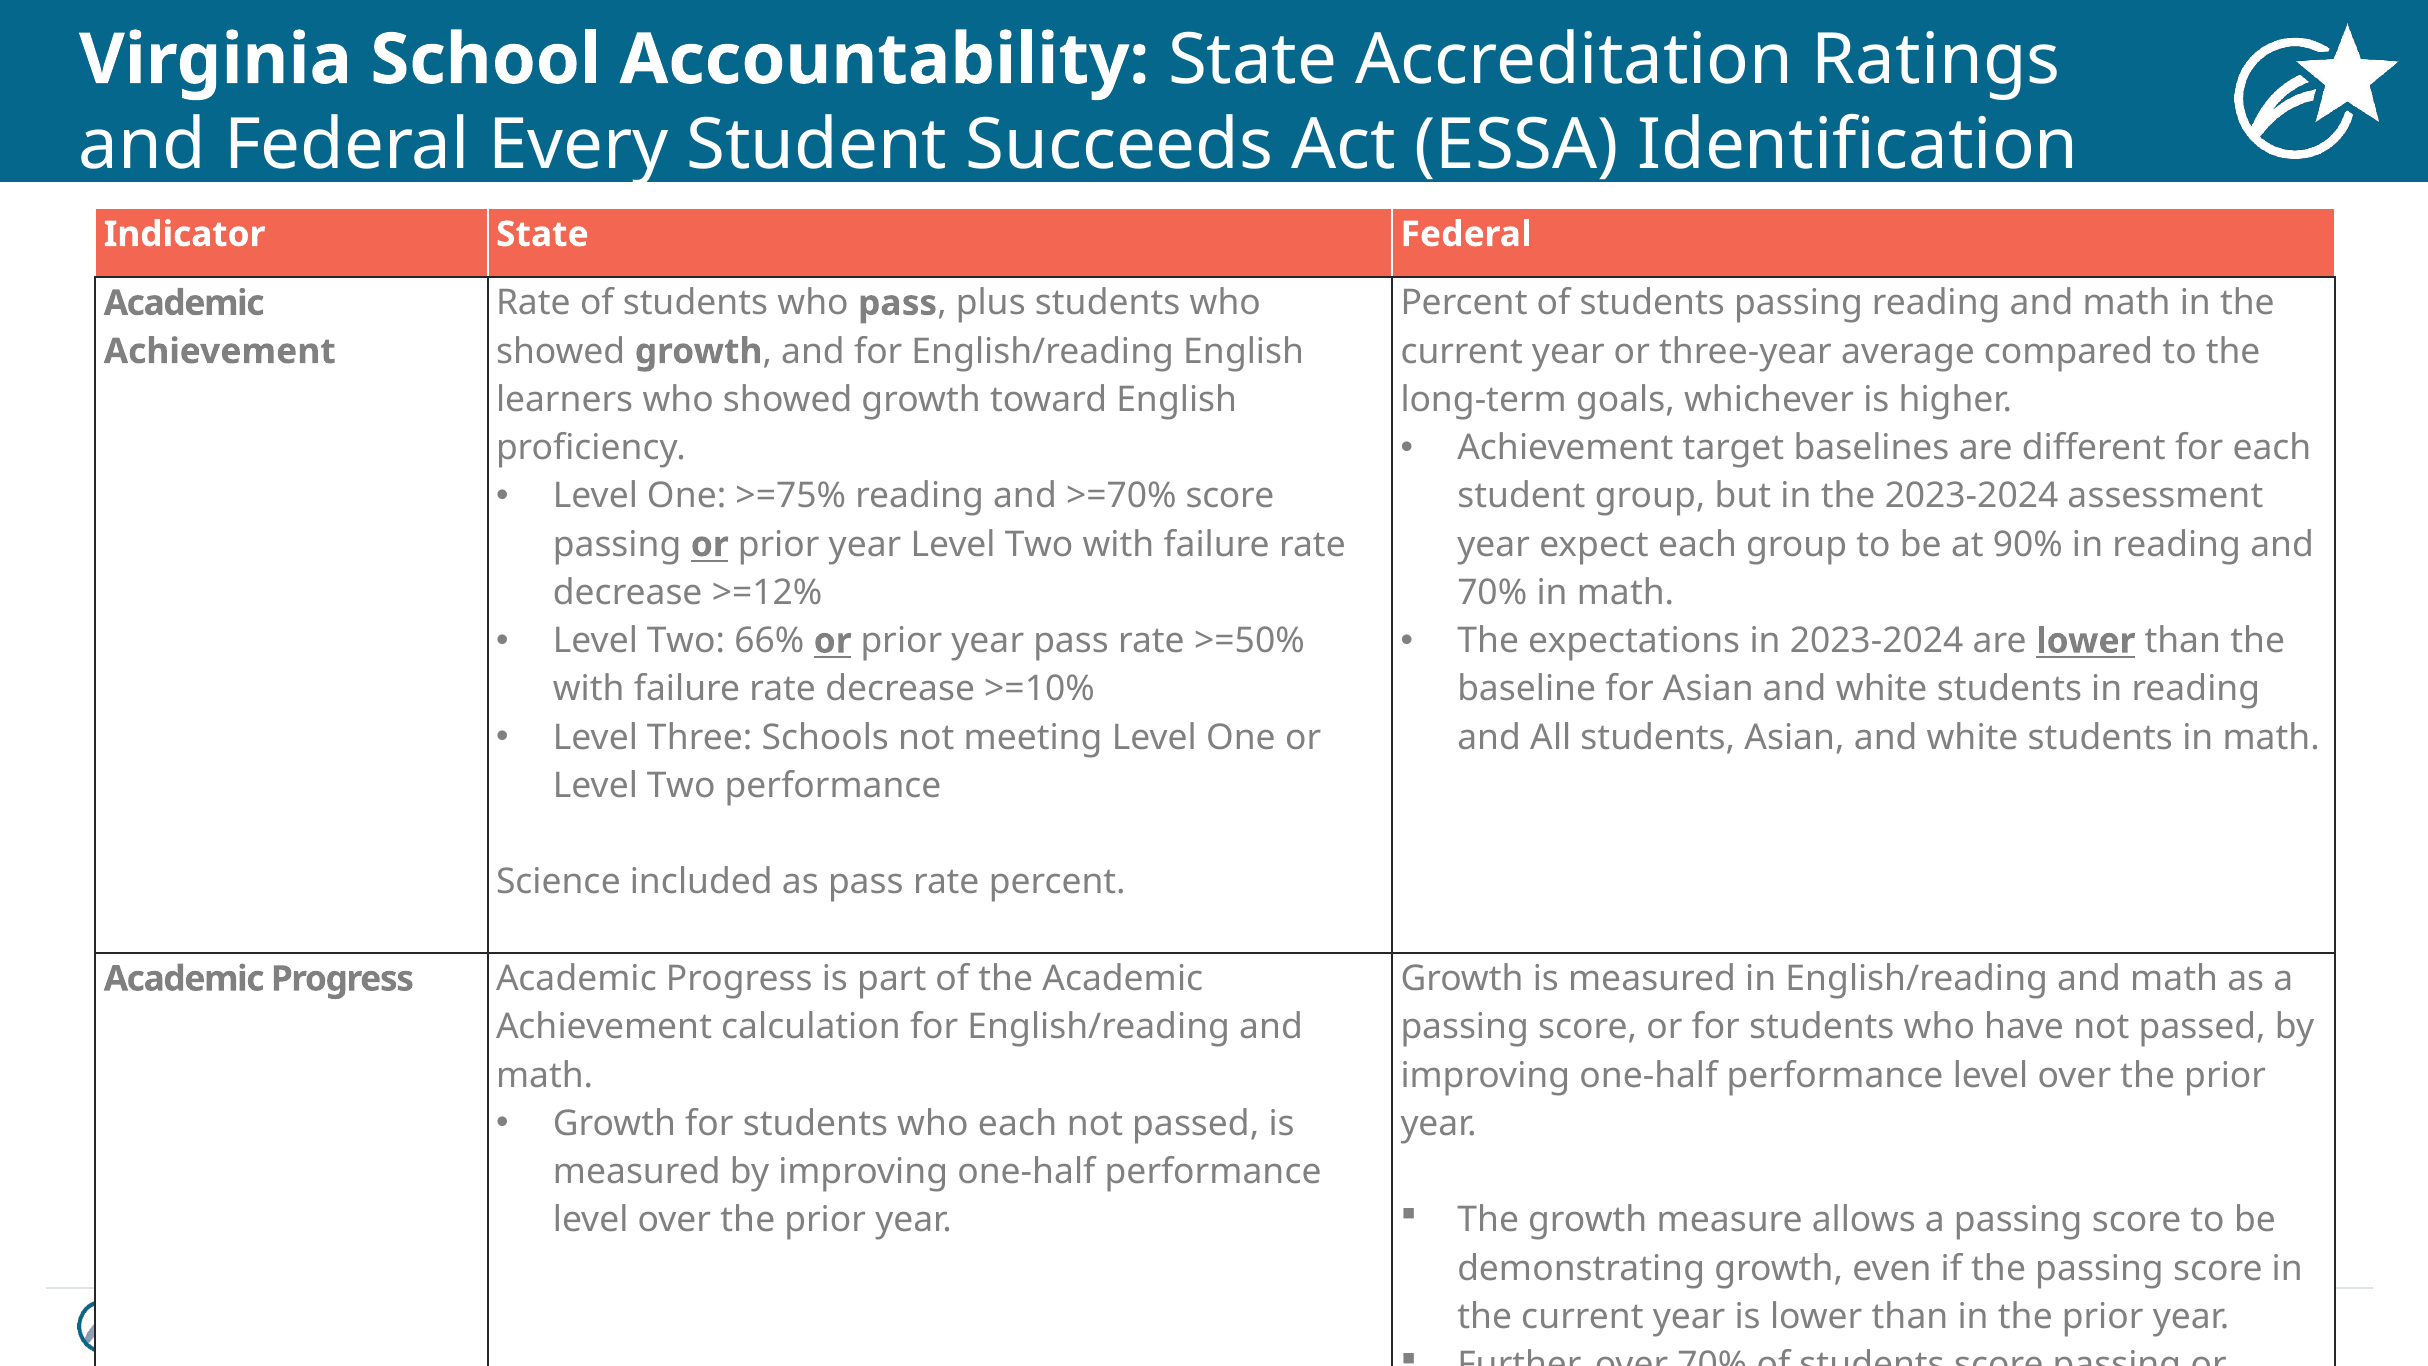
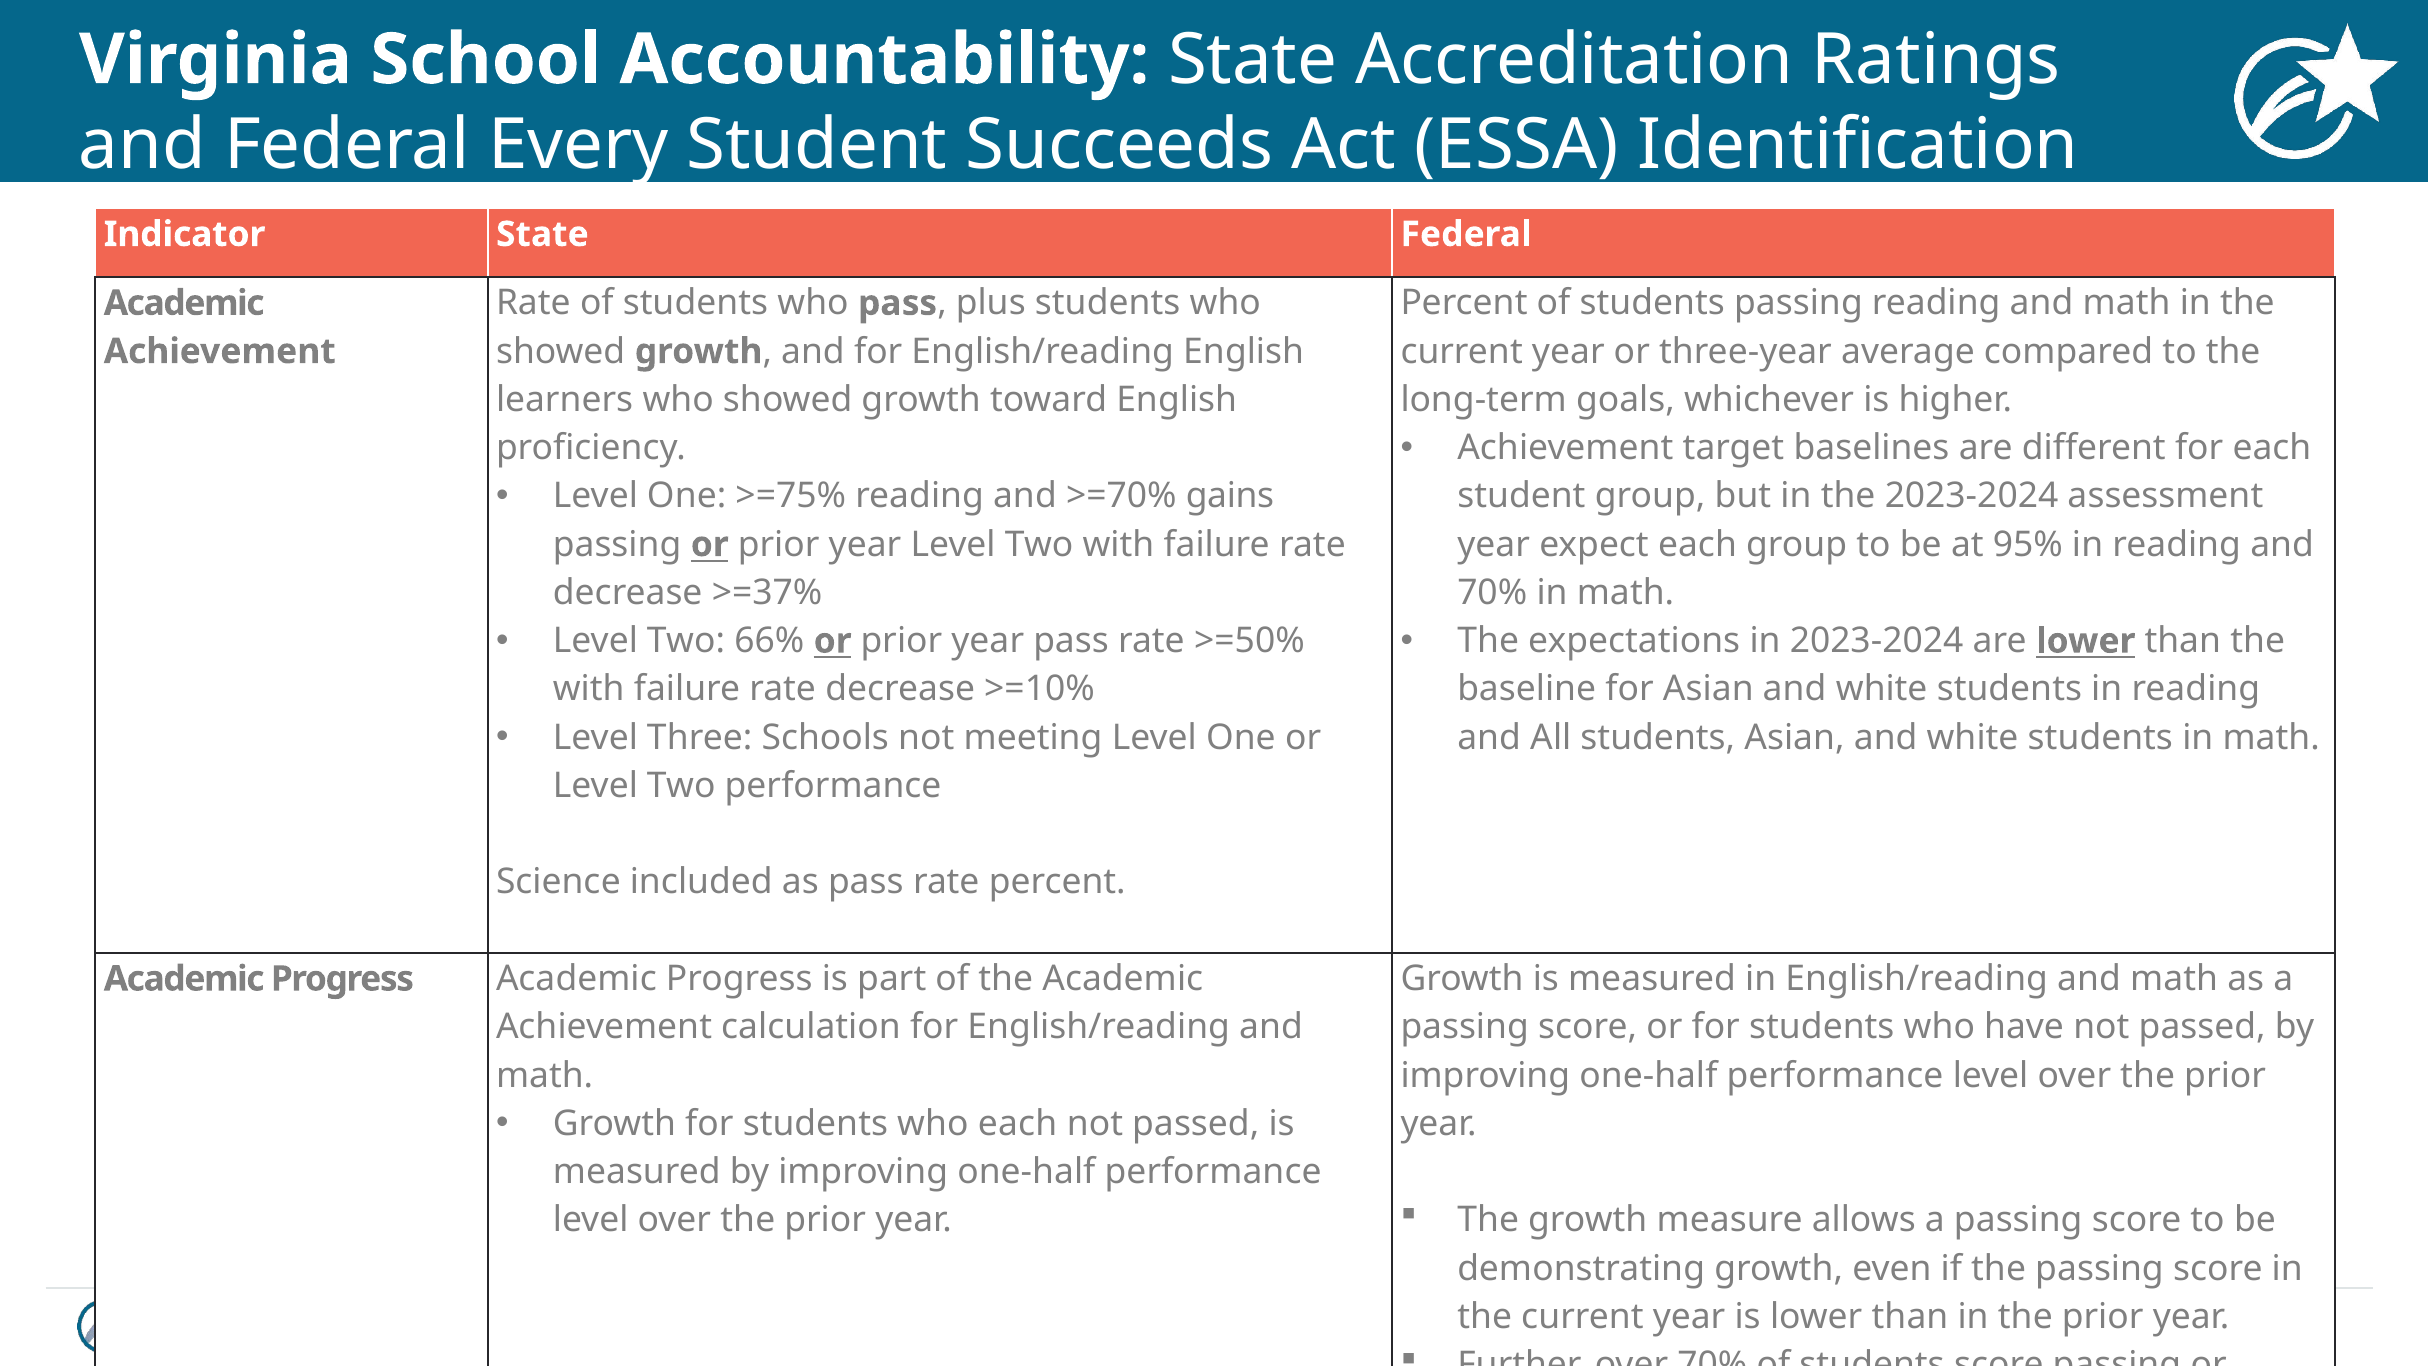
>=70% score: score -> gains
90%: 90% -> 95%
>=12%: >=12% -> >=37%
